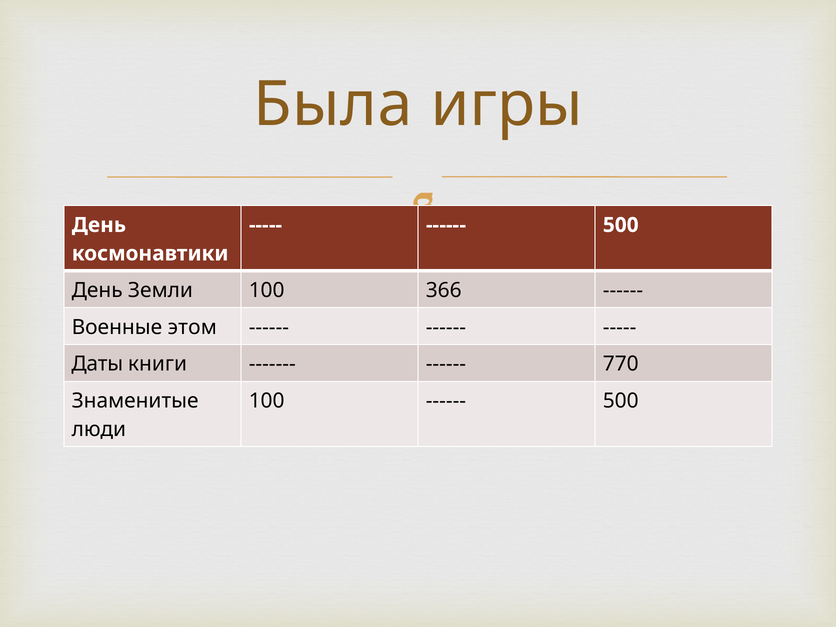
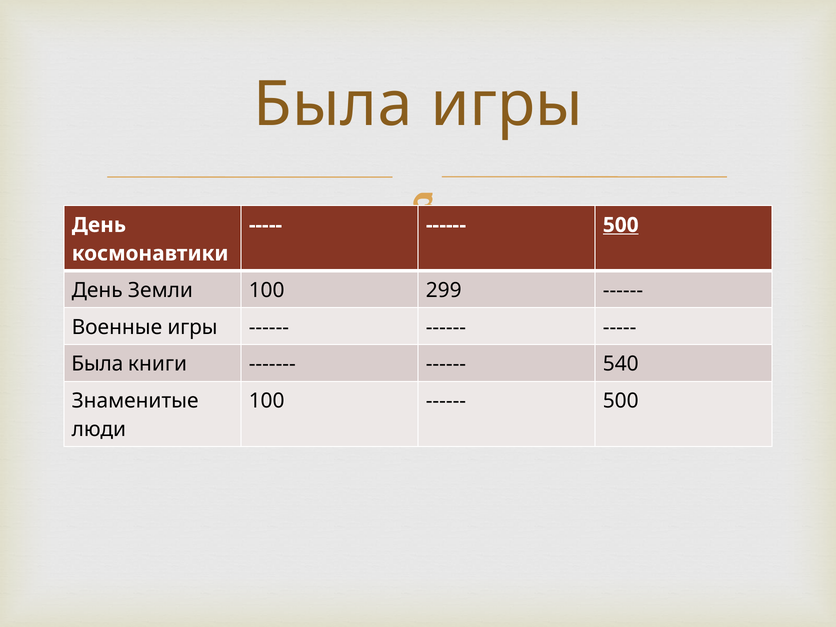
500 at (621, 225) underline: none -> present
366: 366 -> 299
Военные этом: этом -> игры
Даты at (97, 364): Даты -> Была
770: 770 -> 540
